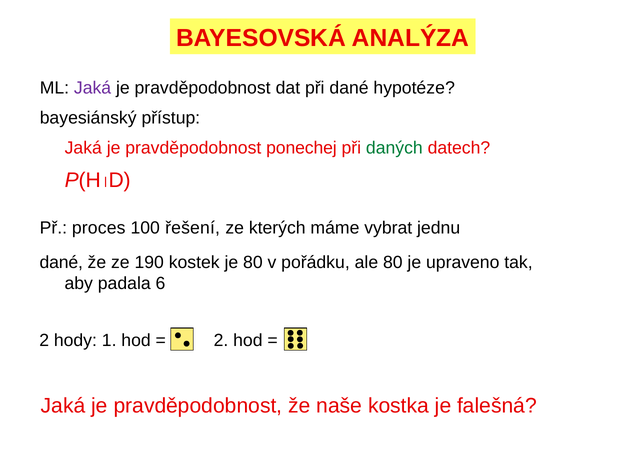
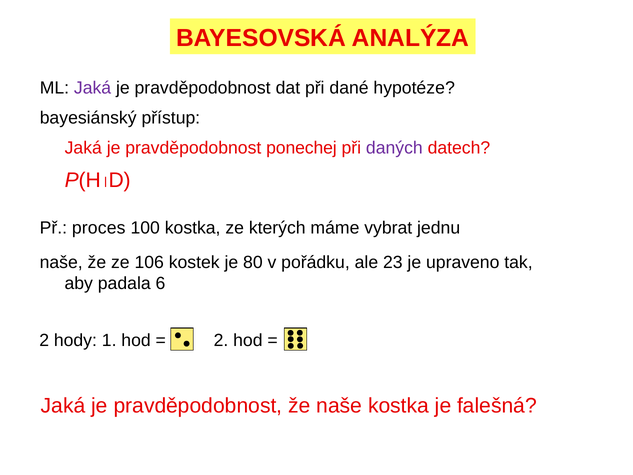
daných colour: green -> purple
100 řešení: řešení -> kostka
dané at (61, 262): dané -> naše
190: 190 -> 106
ale 80: 80 -> 23
